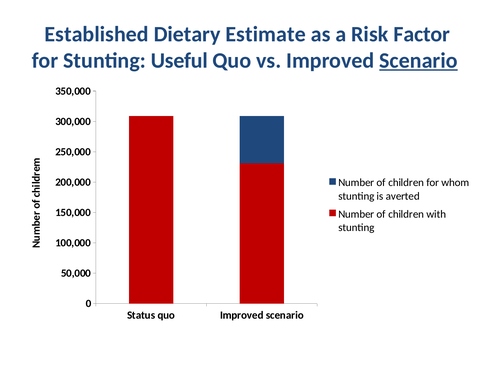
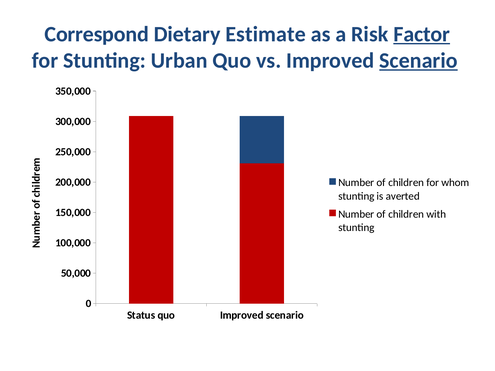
Established: Established -> Correspond
Factor underline: none -> present
Useful: Useful -> Urban
